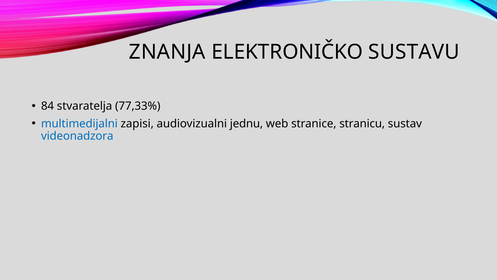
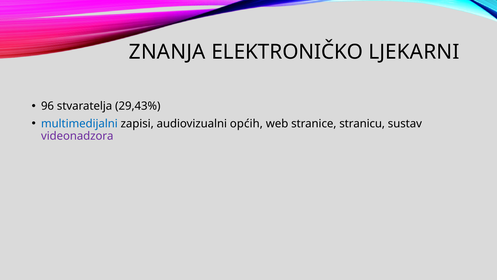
SUSTAVU: SUSTAVU -> LJEKARNI
84: 84 -> 96
77,33%: 77,33% -> 29,43%
jednu: jednu -> općih
videonadzora colour: blue -> purple
